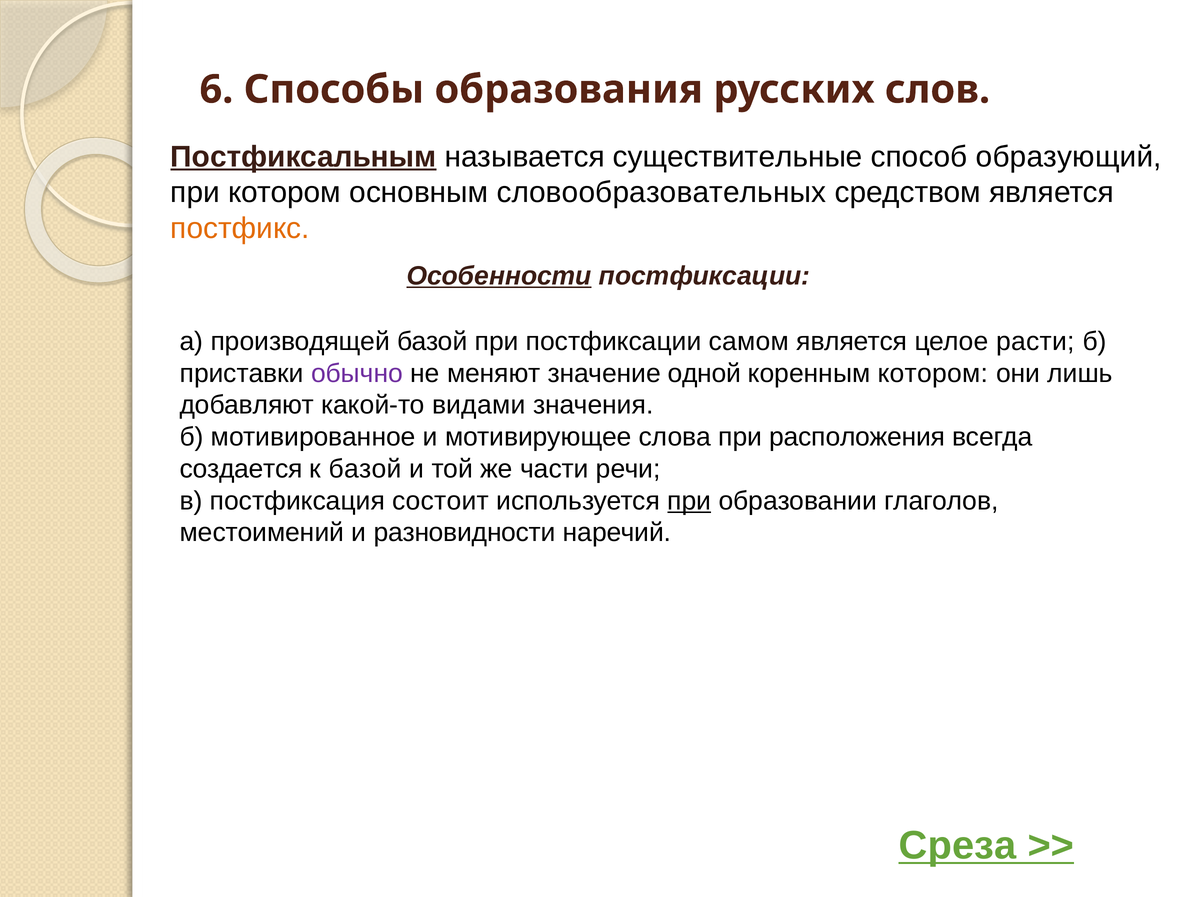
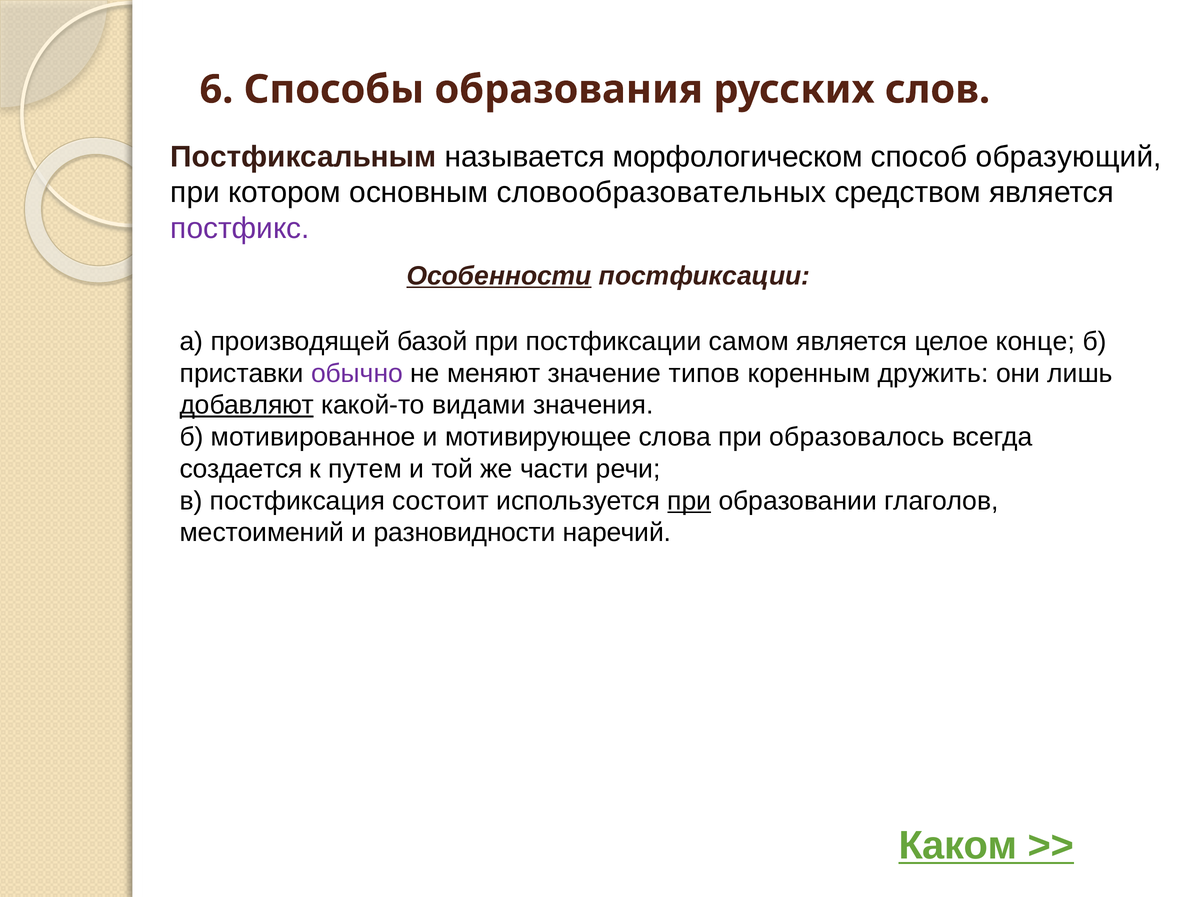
Постфиксальным underline: present -> none
существительные: существительные -> морфологическом
постфикс colour: orange -> purple
расти: расти -> конце
одной: одной -> типов
коренным котором: котором -> дружить
добавляют underline: none -> present
расположения: расположения -> образовалось
к базой: базой -> путем
Среза: Среза -> Каком
